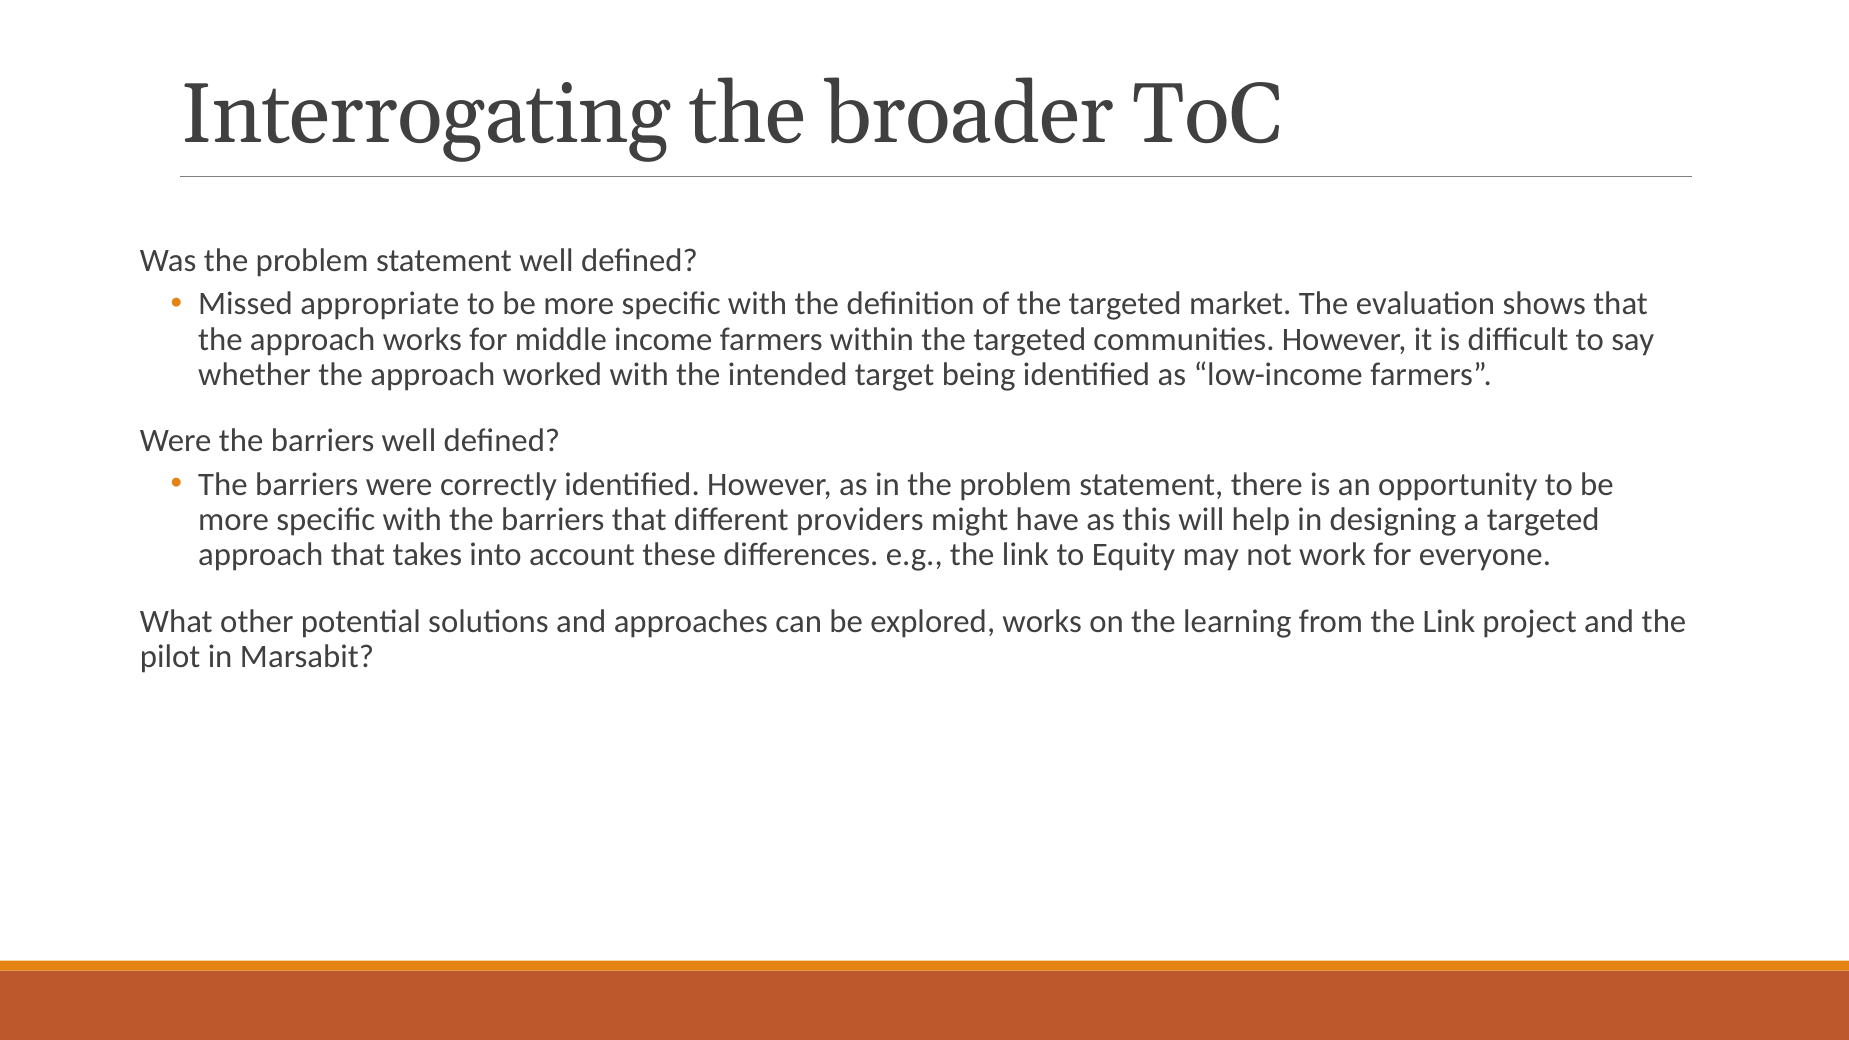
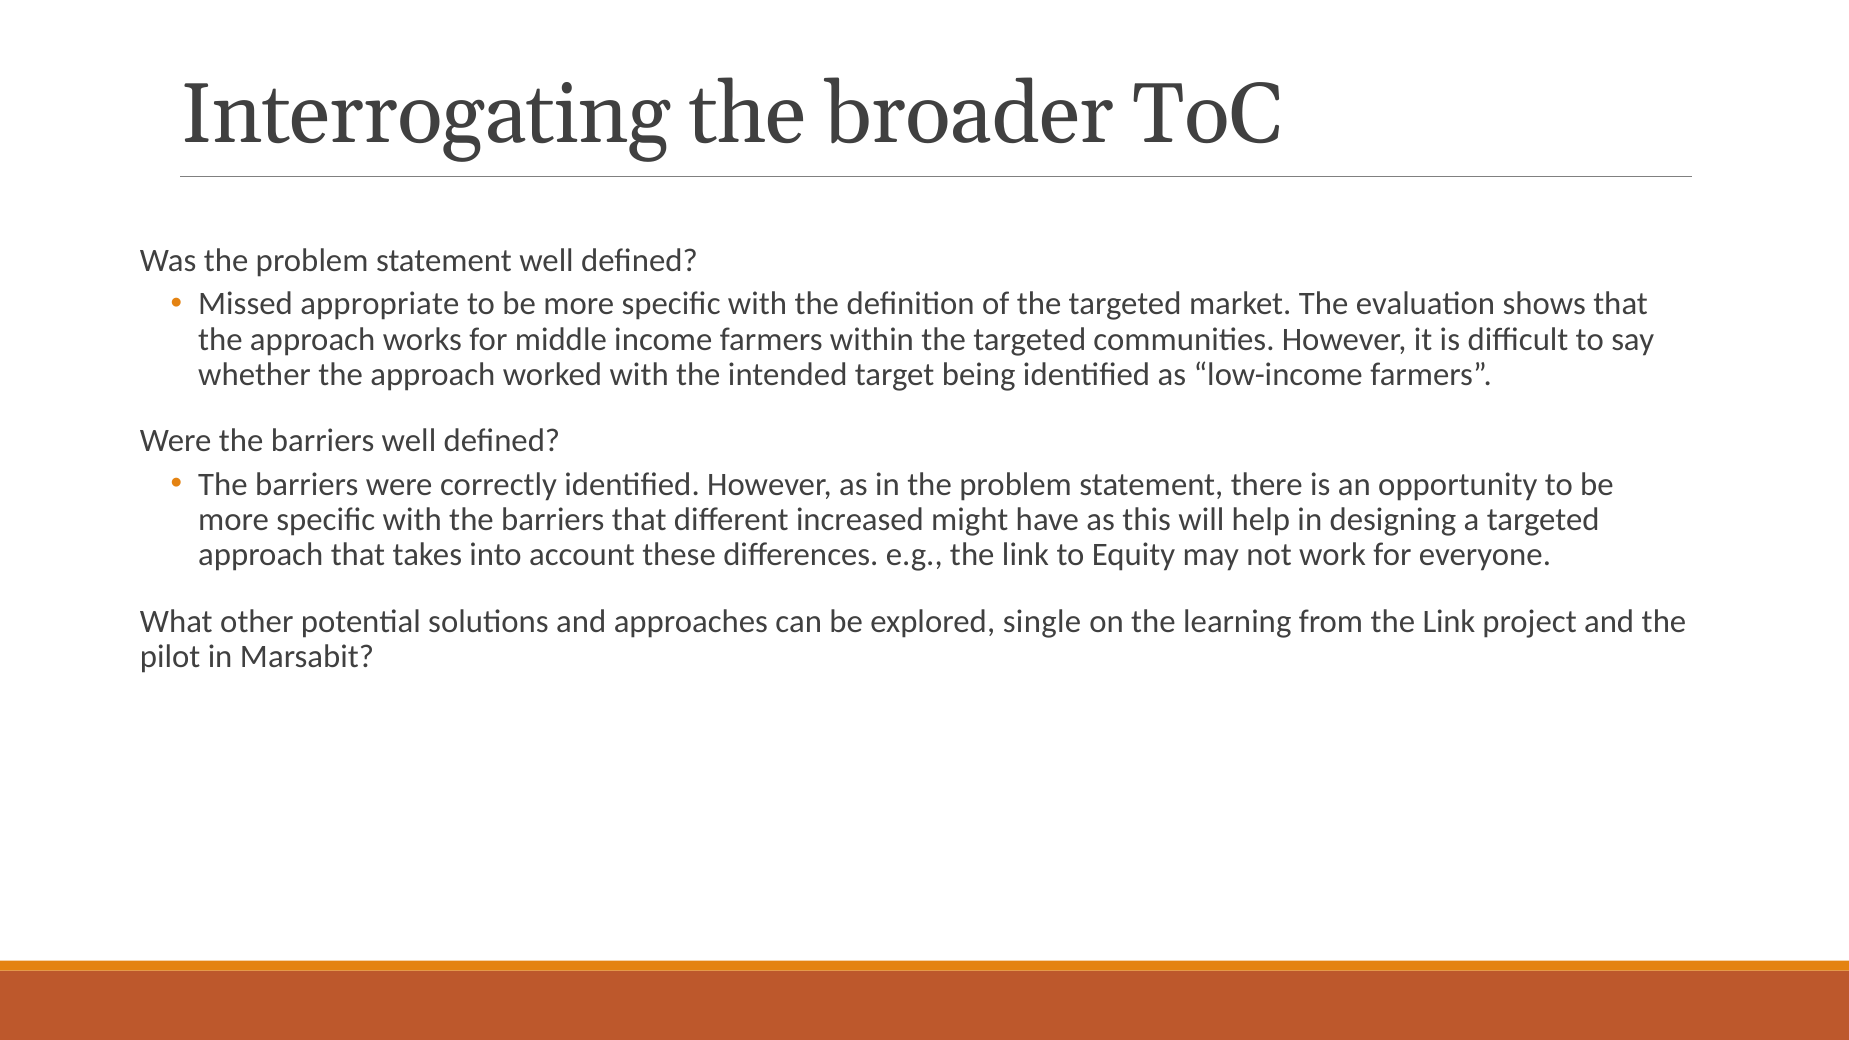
providers: providers -> increased
explored works: works -> single
